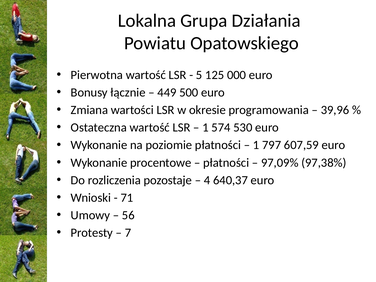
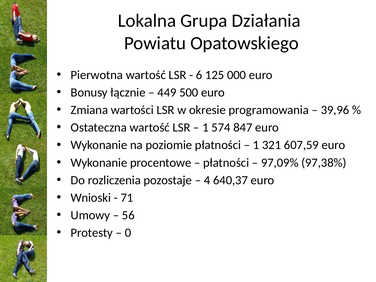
5: 5 -> 6
530: 530 -> 847
797: 797 -> 321
7: 7 -> 0
